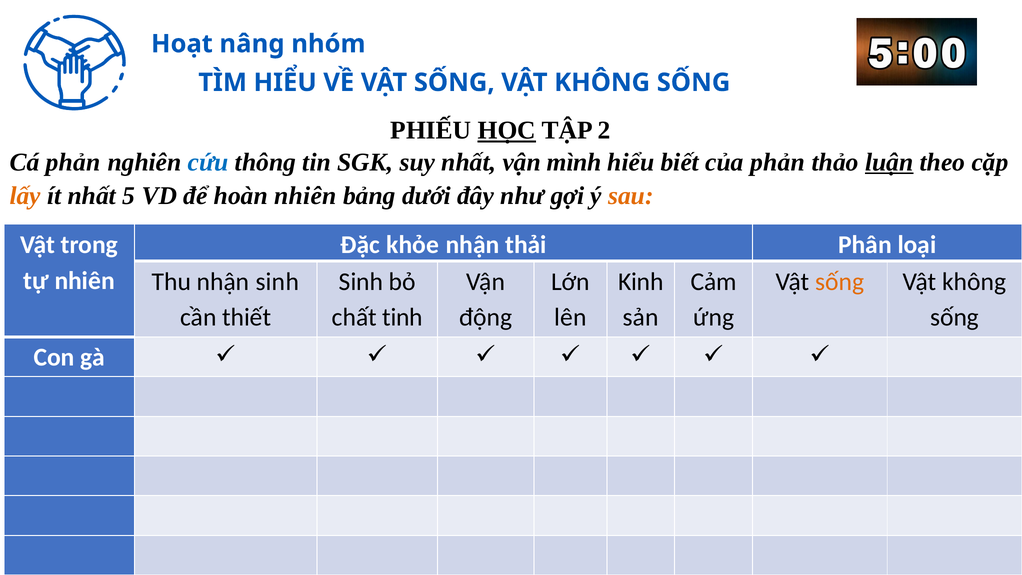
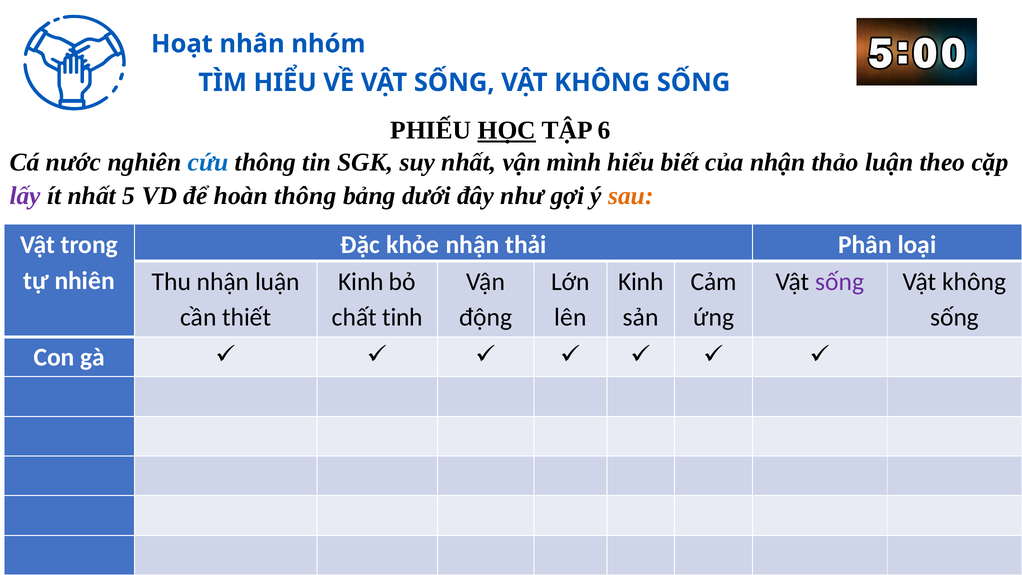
nâng: nâng -> nhân
2: 2 -> 6
Cá phản: phản -> nước
của phản: phản -> nhận
luận at (889, 162) underline: present -> none
lấy colour: orange -> purple
hoàn nhiên: nhiên -> thông
nhận sinh: sinh -> luận
Sinh at (361, 282): Sinh -> Kinh
sống at (840, 282) colour: orange -> purple
